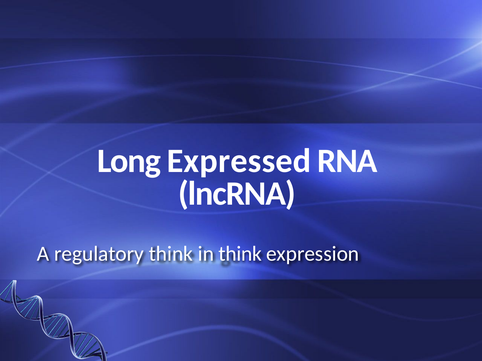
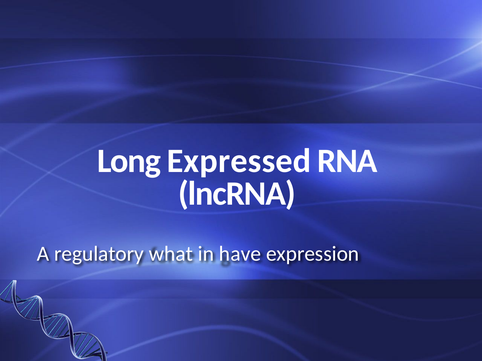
regulatory think: think -> what
in think: think -> have
